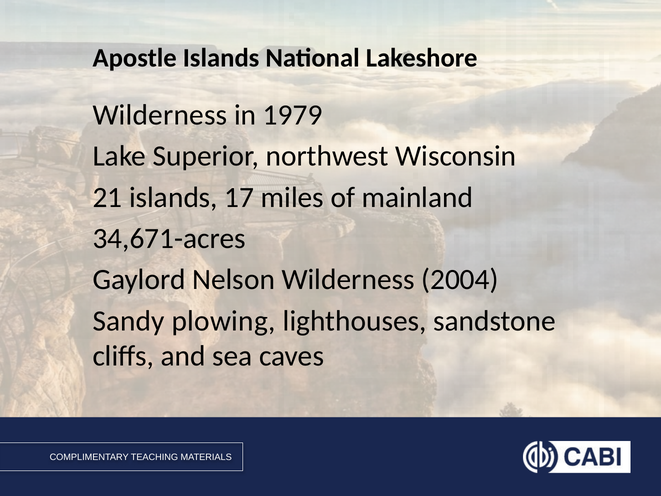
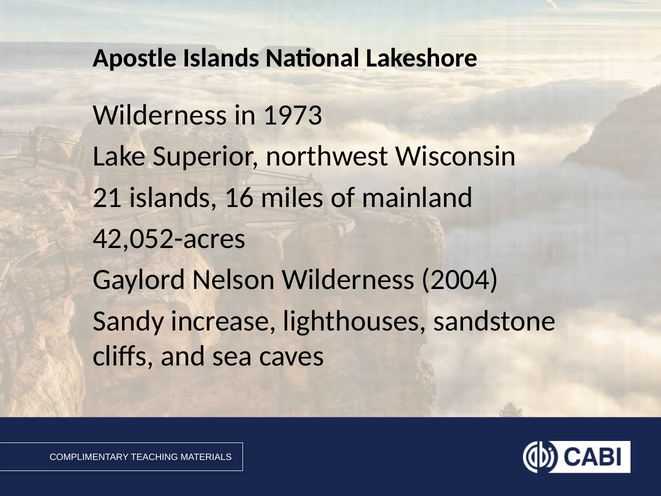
1979: 1979 -> 1973
17: 17 -> 16
34,671-acres: 34,671-acres -> 42,052-acres
plowing: plowing -> increase
